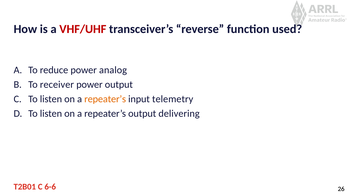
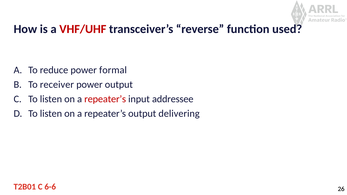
analog: analog -> formal
repeater’s at (105, 99) colour: orange -> red
telemetry: telemetry -> addressee
